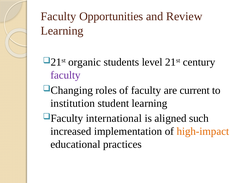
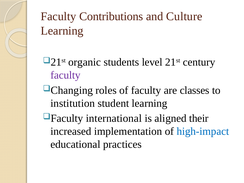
Opportunities: Opportunities -> Contributions
Review: Review -> Culture
current: current -> classes
such: such -> their
high-impact colour: orange -> blue
